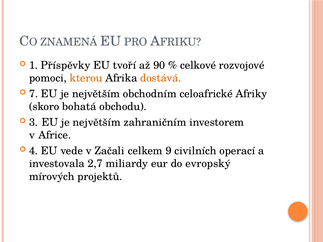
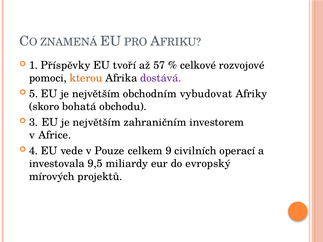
90: 90 -> 57
dostává colour: orange -> purple
7: 7 -> 5
celoafrické: celoafrické -> vybudovat
Začali: Začali -> Pouze
2,7: 2,7 -> 9,5
